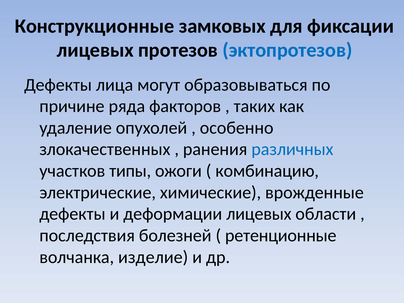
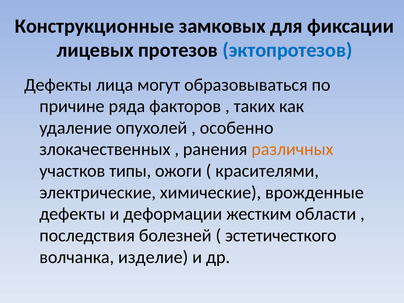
различных colour: blue -> orange
комбинацию: комбинацию -> красителями
деформации лицевых: лицевых -> жестким
ретенционные: ретенционные -> эстетичесткого
